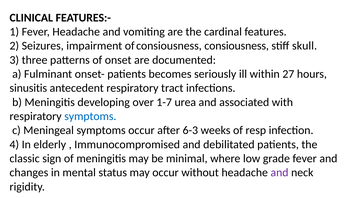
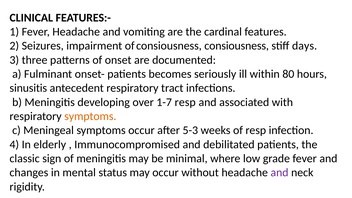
skull: skull -> days
27: 27 -> 80
1-7 urea: urea -> resp
symptoms at (90, 116) colour: blue -> orange
6-3: 6-3 -> 5-3
